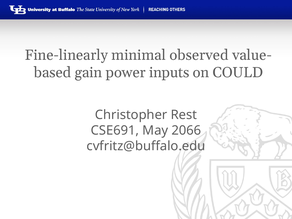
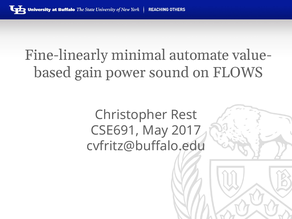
observed: observed -> automate
inputs: inputs -> sound
COULD: COULD -> FLOWS
2066: 2066 -> 2017
